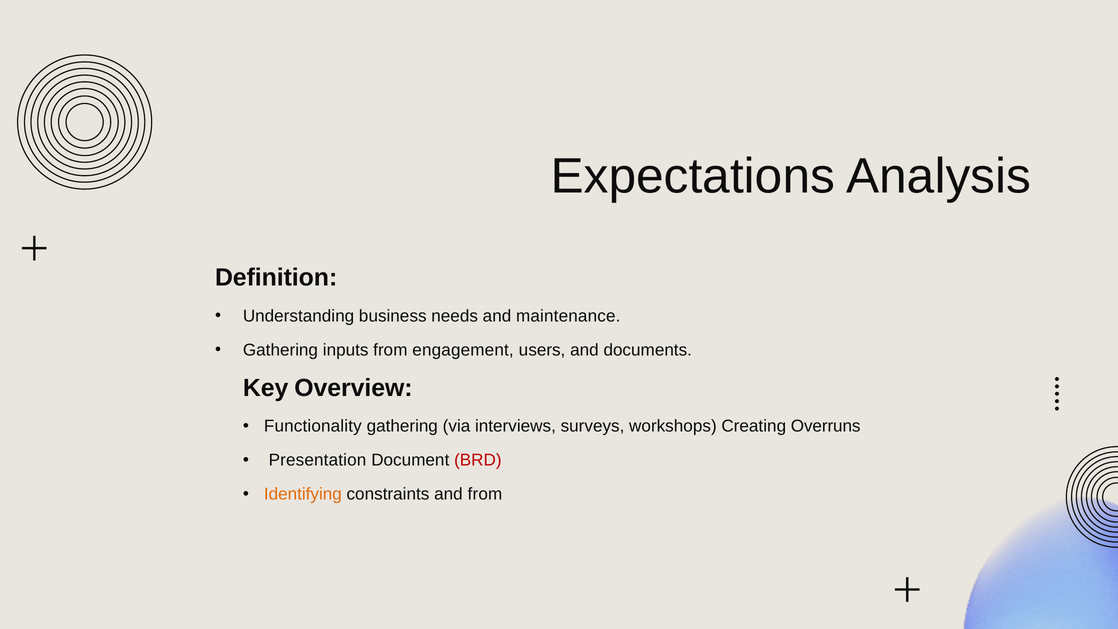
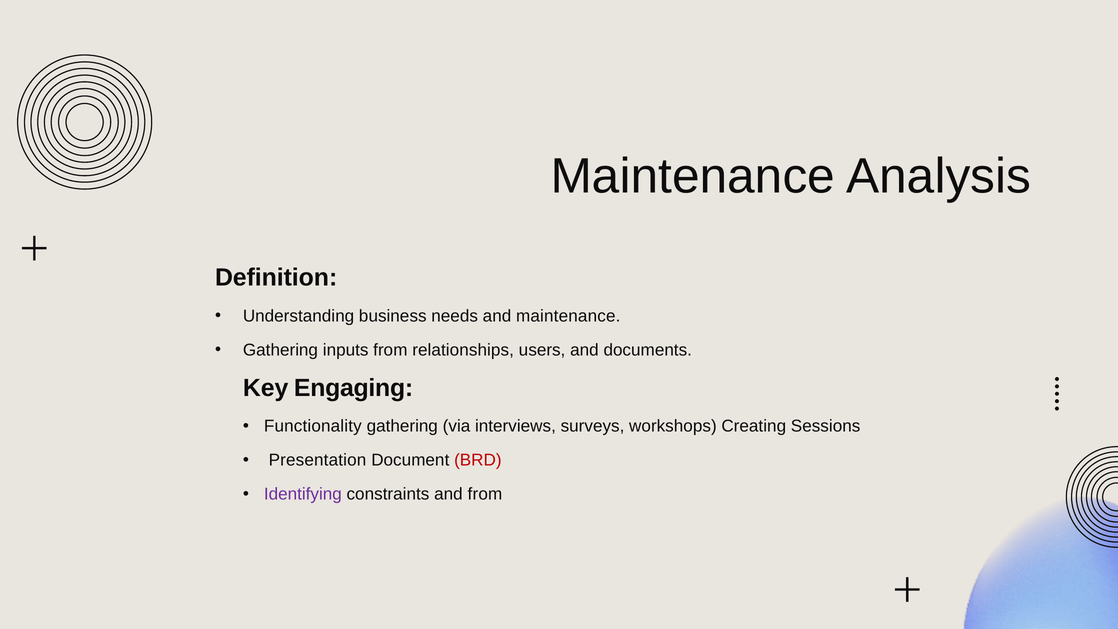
Expectations at (693, 176): Expectations -> Maintenance
engagement: engagement -> relationships
Overview: Overview -> Engaging
Overruns: Overruns -> Sessions
Identifying colour: orange -> purple
